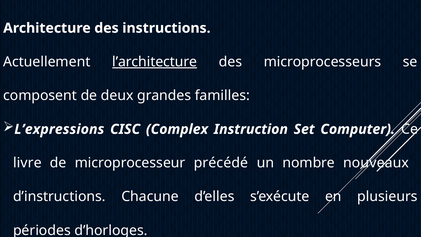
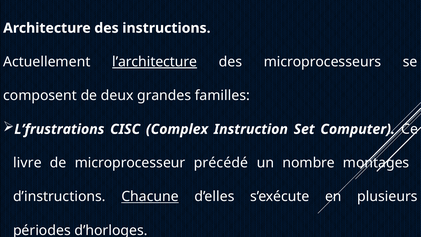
L’expressions: L’expressions -> L’frustrations
nouveaux: nouveaux -> montages
Chacune underline: none -> present
